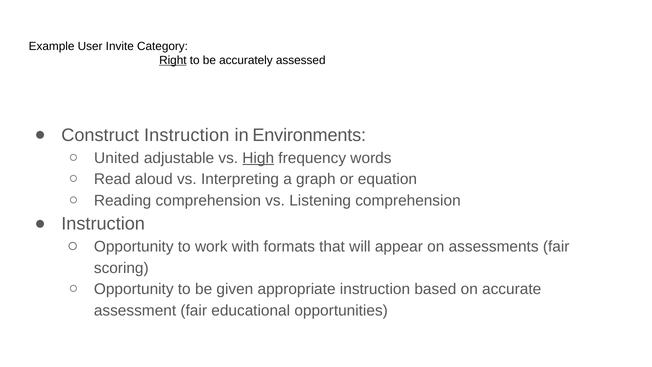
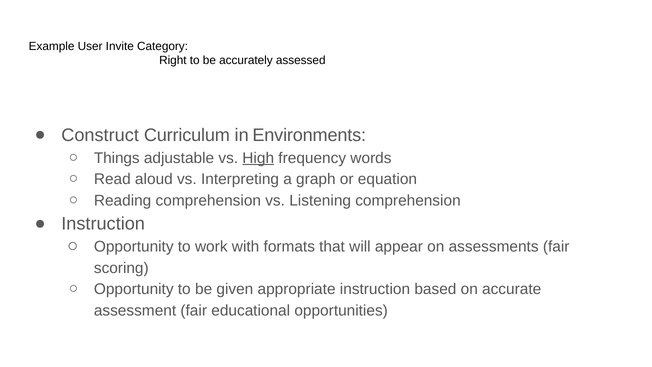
Right underline: present -> none
Construct Instruction: Instruction -> Curriculum
United: United -> Things
